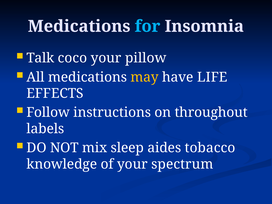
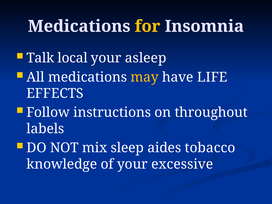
for colour: light blue -> yellow
coco: coco -> local
pillow: pillow -> asleep
spectrum: spectrum -> excessive
